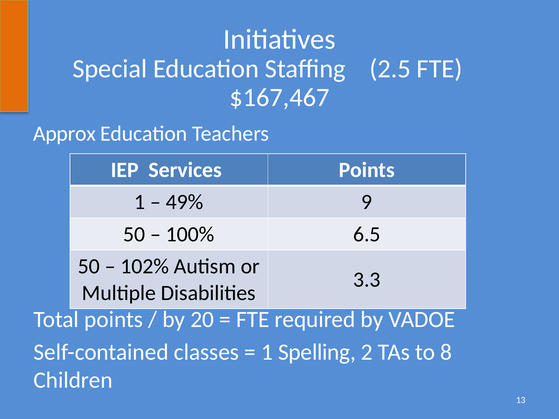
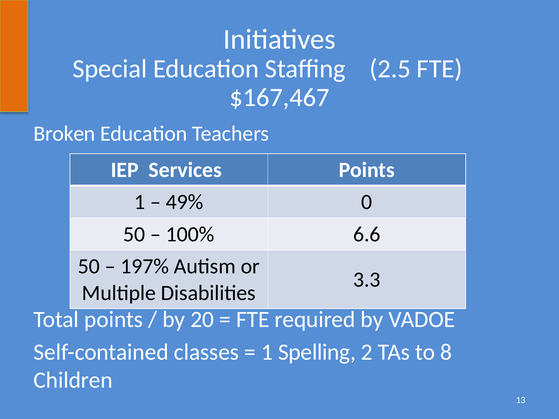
Approx: Approx -> Broken
9: 9 -> 0
6.5: 6.5 -> 6.6
102%: 102% -> 197%
